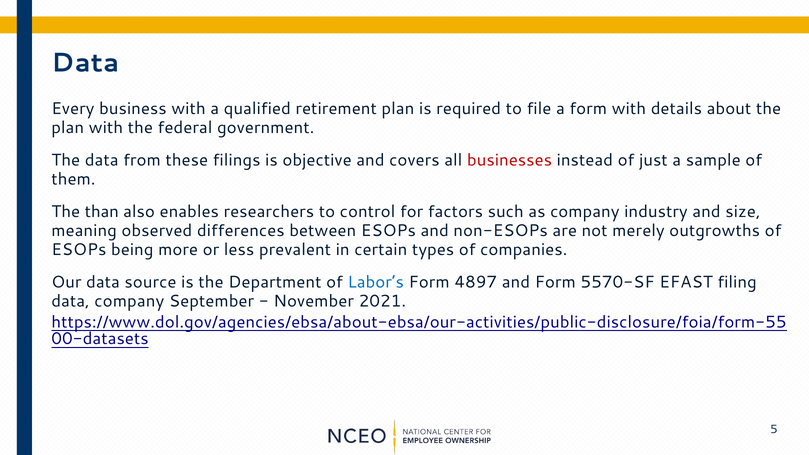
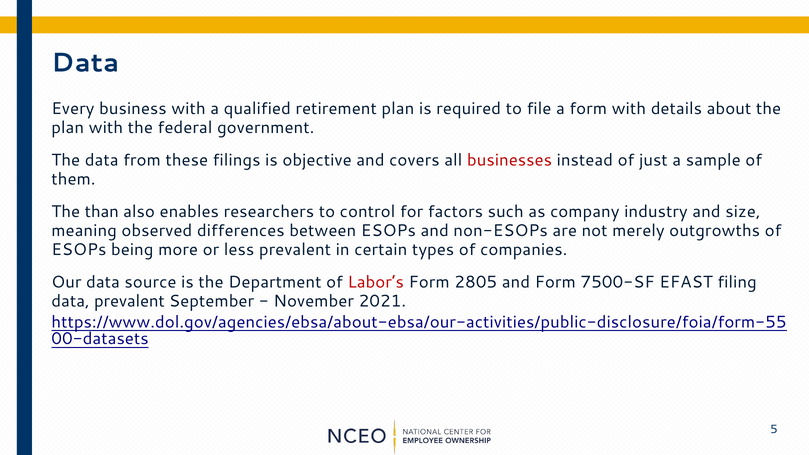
Labor’s colour: blue -> red
4897: 4897 -> 2805
5570-SF: 5570-SF -> 7500-SF
data company: company -> prevalent
